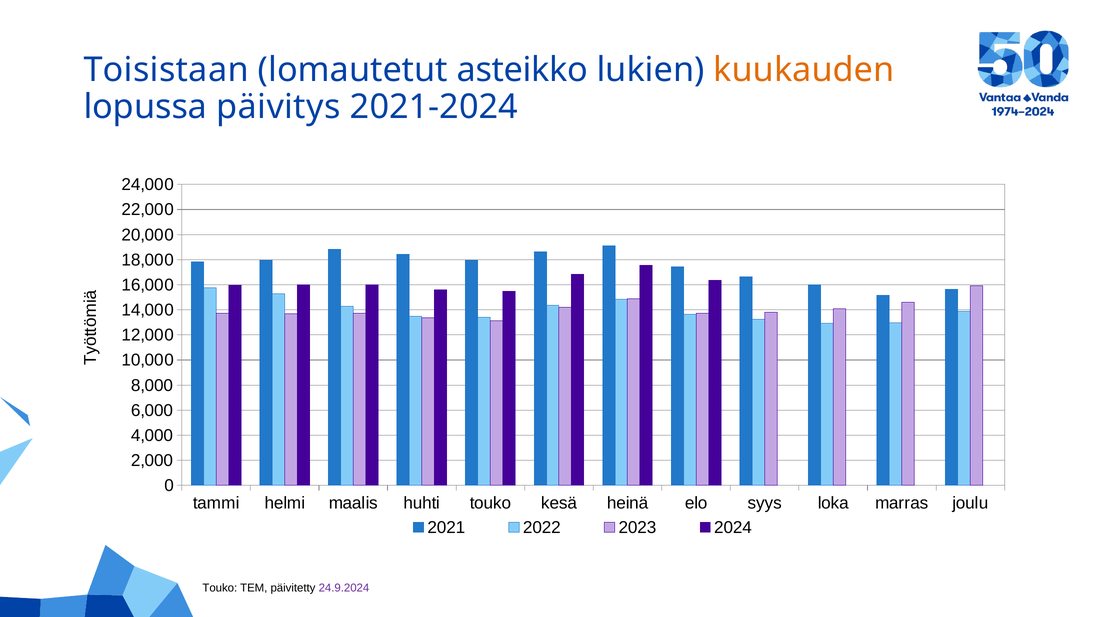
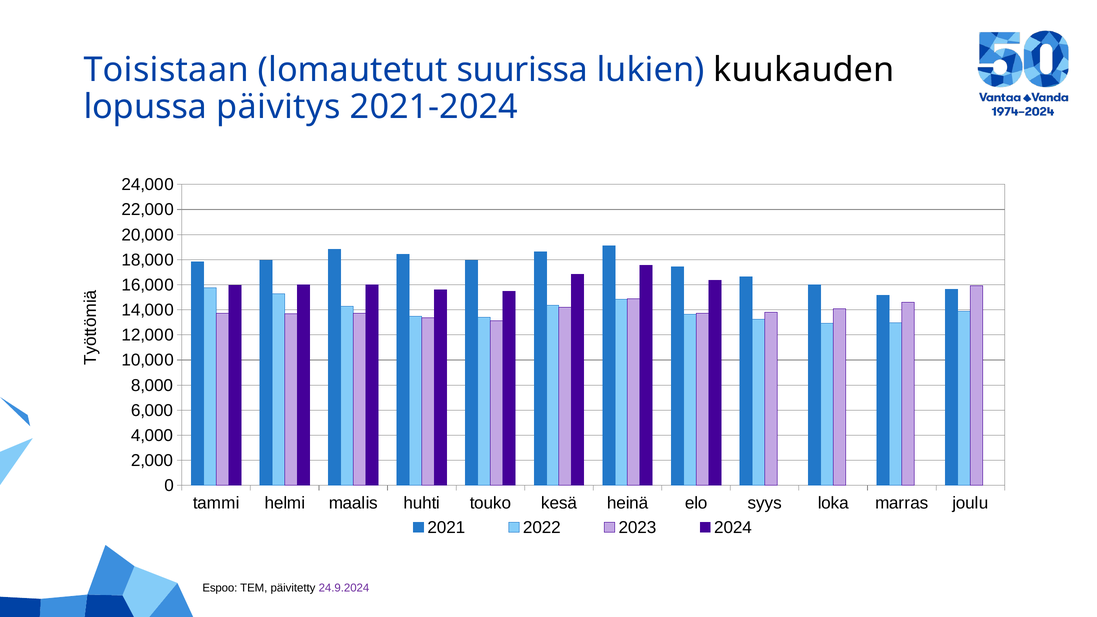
asteikko: asteikko -> suurissa
kuukauden colour: orange -> black
Touko at (220, 588): Touko -> Espoo
